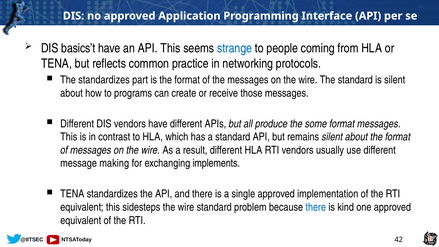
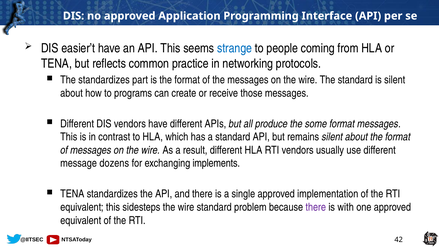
basics’t: basics’t -> easier’t
making: making -> dozens
there at (316, 207) colour: blue -> purple
kind: kind -> with
